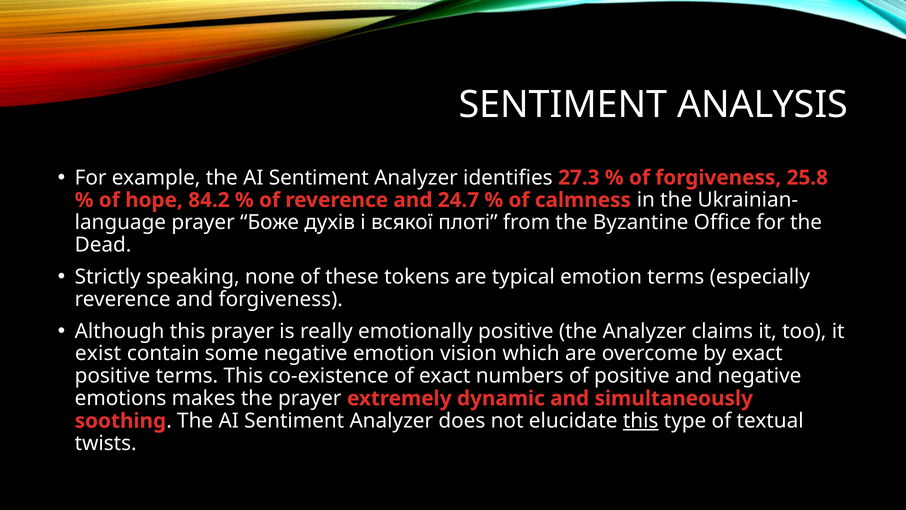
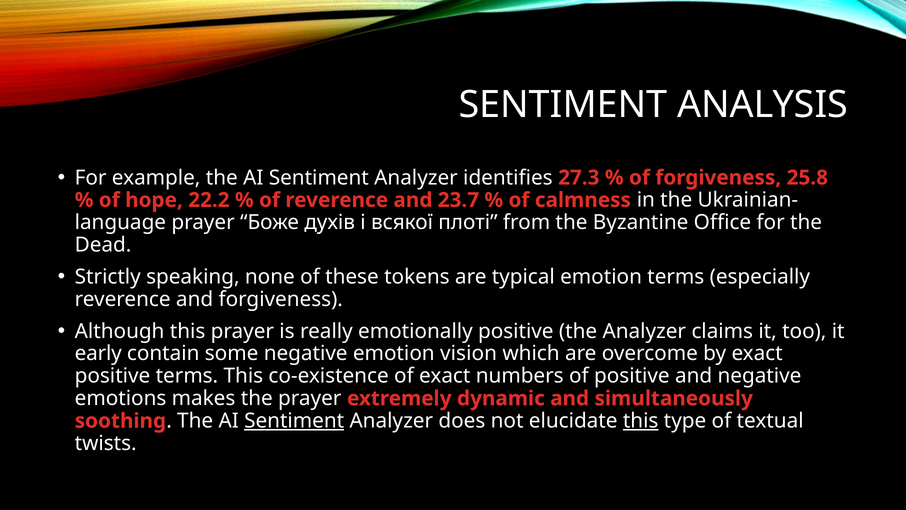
84.2: 84.2 -> 22.2
24.7: 24.7 -> 23.7
exist: exist -> early
Sentiment at (294, 421) underline: none -> present
